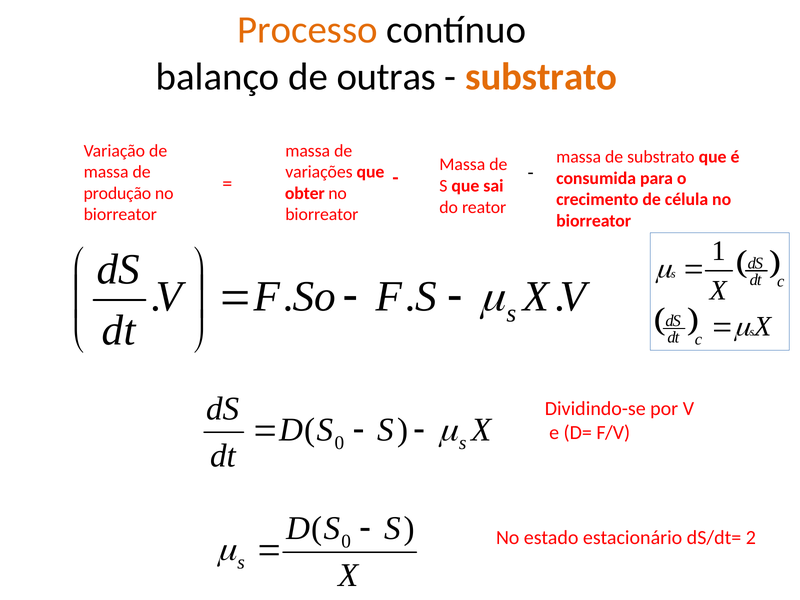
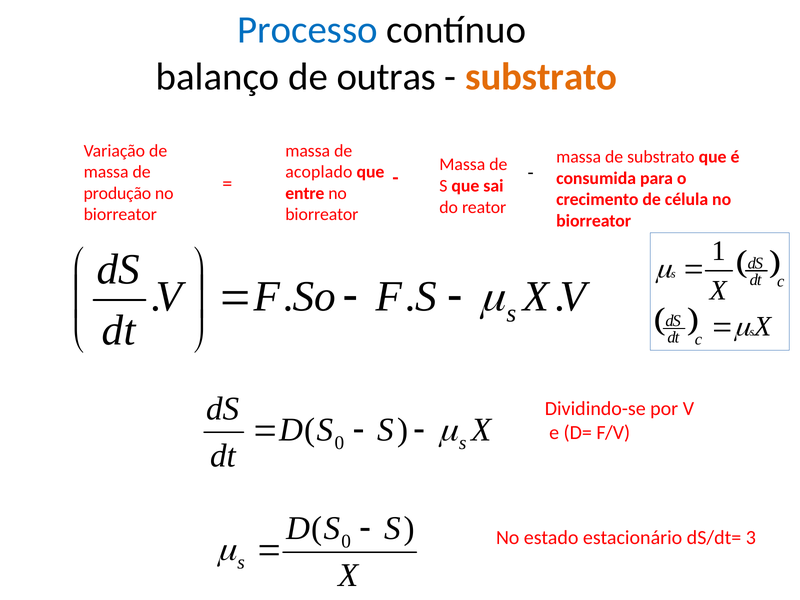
Processo colour: orange -> blue
variações: variações -> acoplado
obter: obter -> entre
2: 2 -> 3
